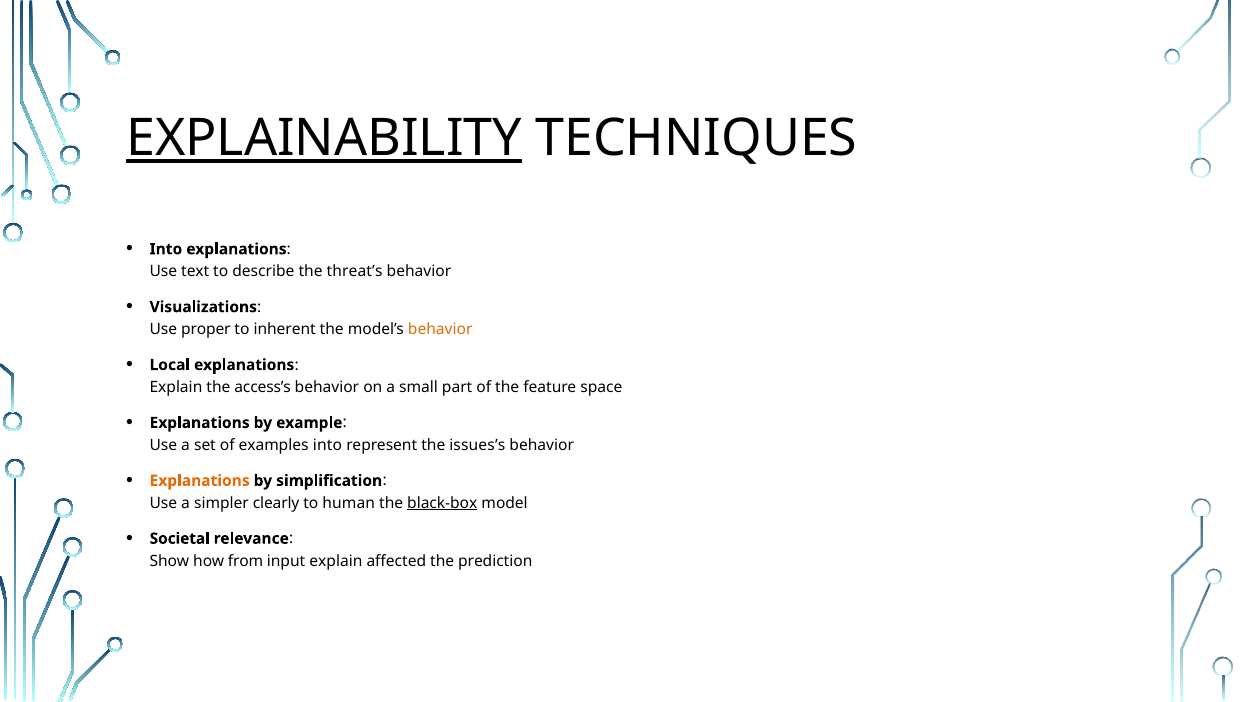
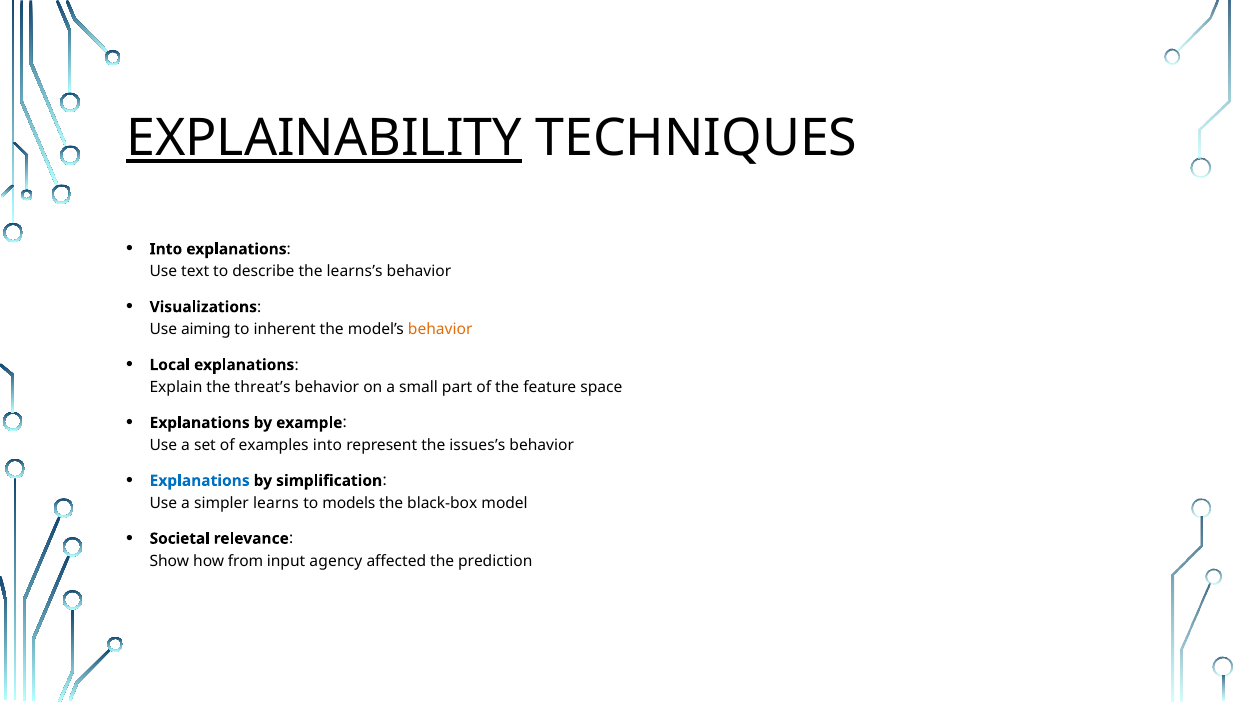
threat’s: threat’s -> learns’s
proper: proper -> aiming
access’s: access’s -> threat’s
Explanations at (200, 481) colour: orange -> blue
clearly: clearly -> learns
human: human -> models
black-box underline: present -> none
input explain: explain -> agency
